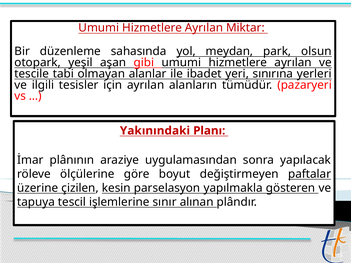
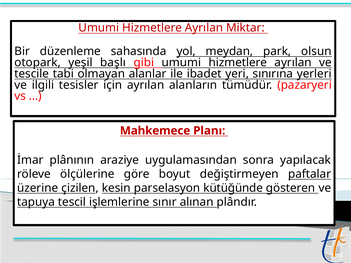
aşan: aşan -> başlı
Yakınındaki: Yakınındaki -> Mahkemece
yapılmakla: yapılmakla -> kütüğünde
